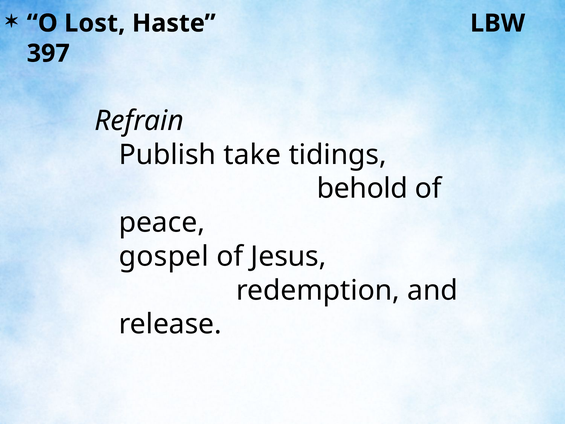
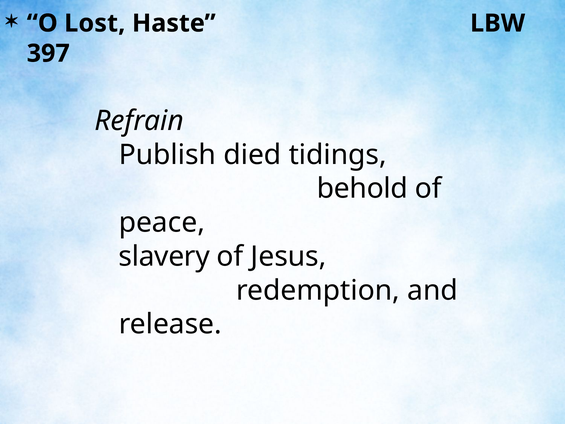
take: take -> died
gospel: gospel -> slavery
